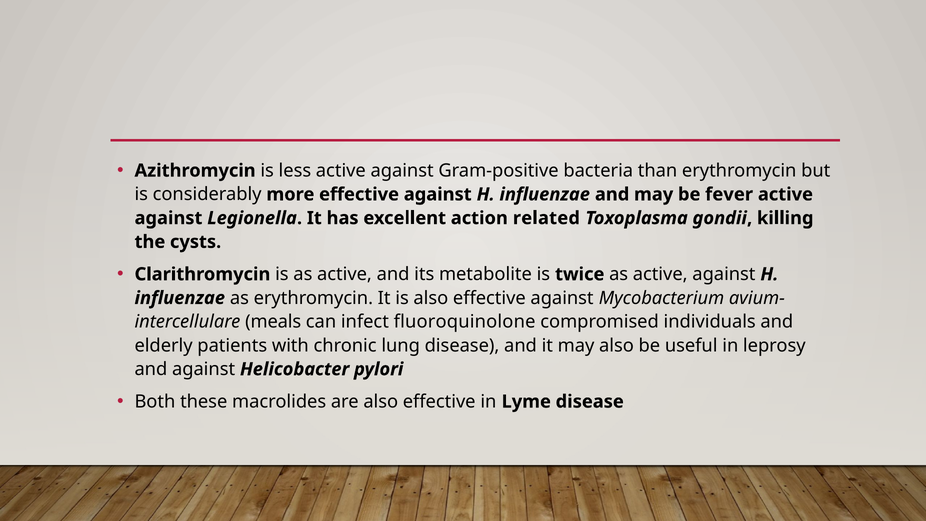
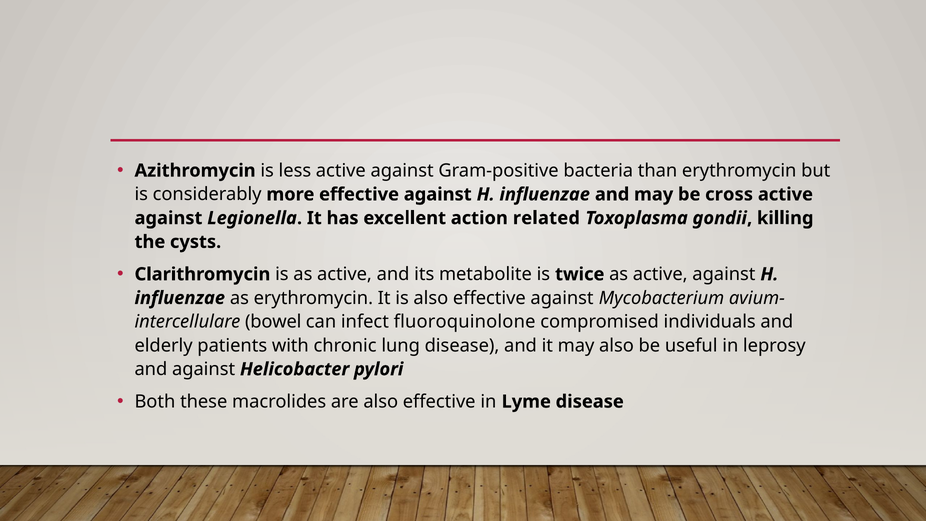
fever: fever -> cross
meals: meals -> bowel
